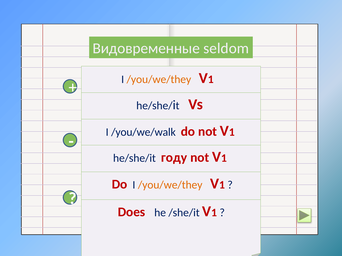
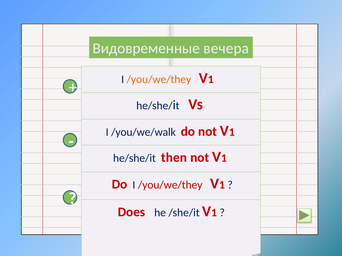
seldom: seldom -> вечера
году: году -> then
/you/we/they at (170, 185) colour: orange -> red
